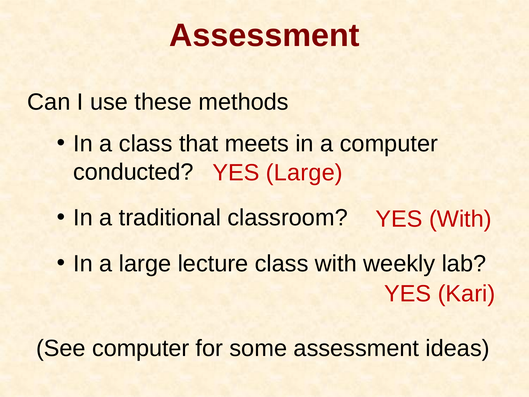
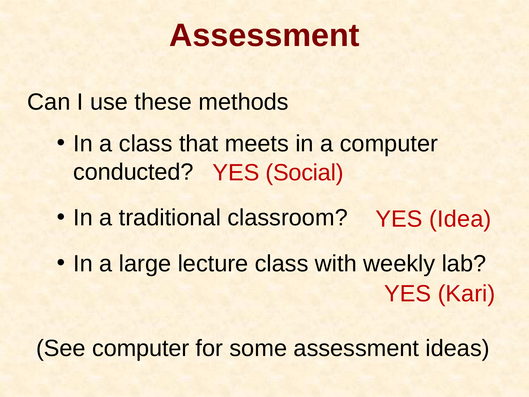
YES Large: Large -> Social
YES With: With -> Idea
